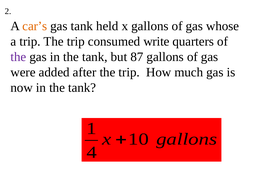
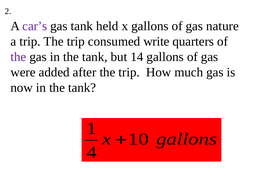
car’s colour: orange -> purple
whose: whose -> nature
87: 87 -> 14
